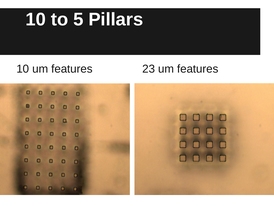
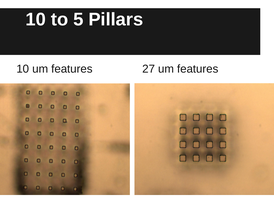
23: 23 -> 27
